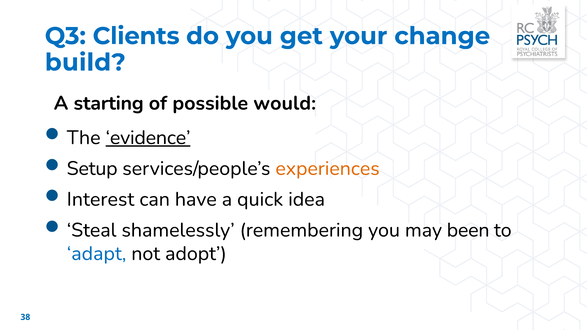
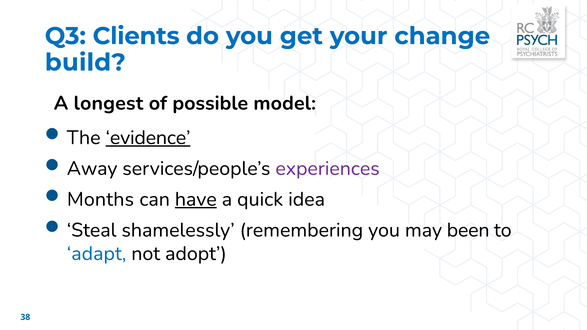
starting: starting -> longest
would: would -> model
Setup: Setup -> Away
experiences colour: orange -> purple
Interest: Interest -> Months
have underline: none -> present
